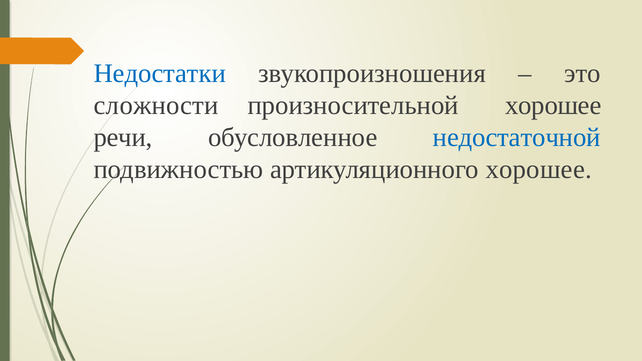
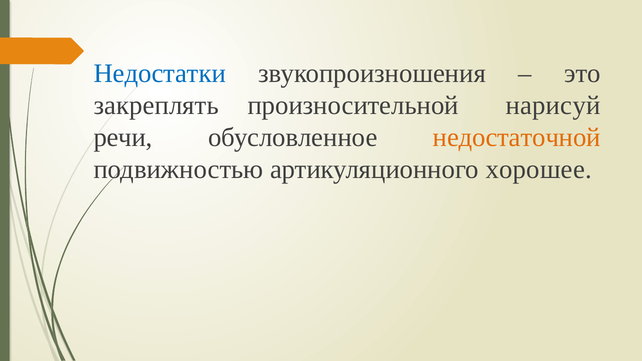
сложности: сложности -> закреплять
произносительной хорошее: хорошее -> нарисуй
недостаточной colour: blue -> orange
